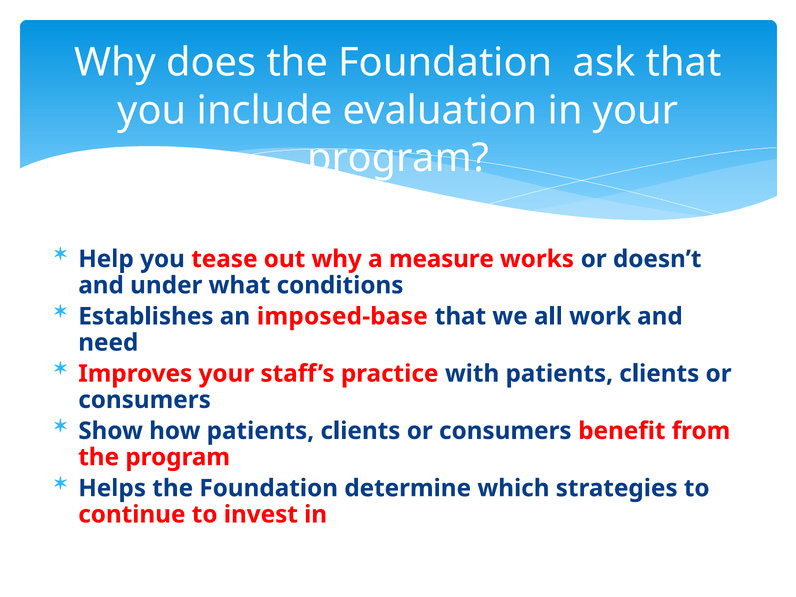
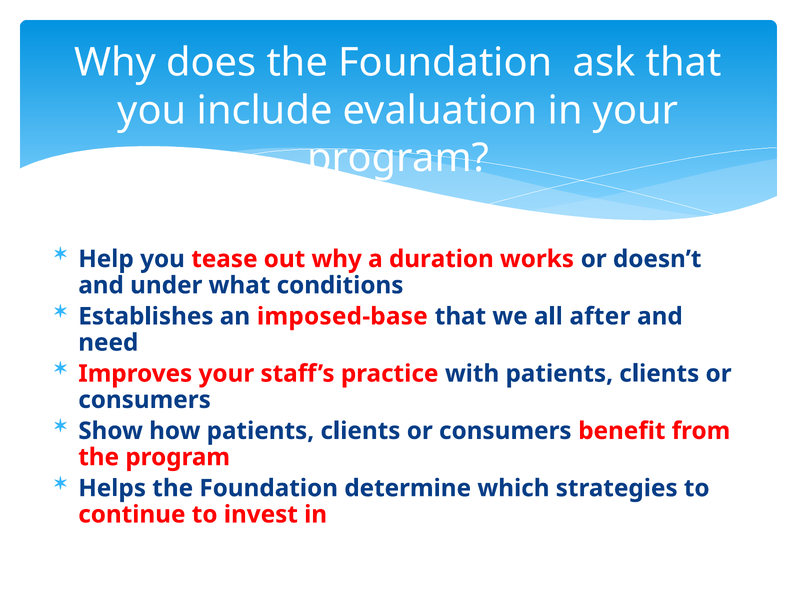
measure: measure -> duration
work: work -> after
